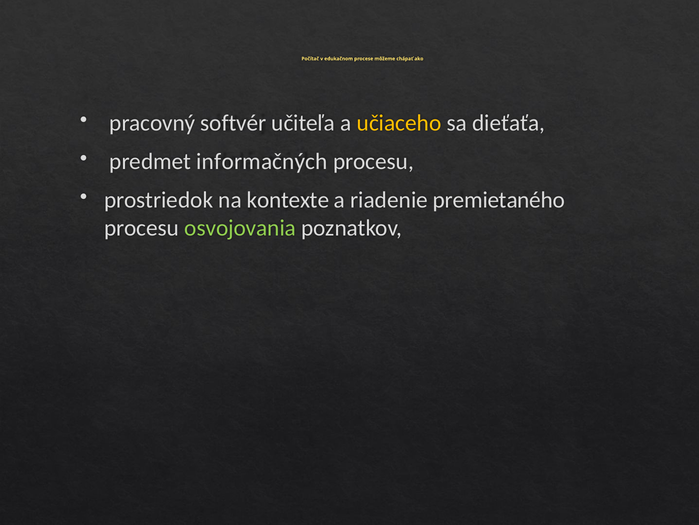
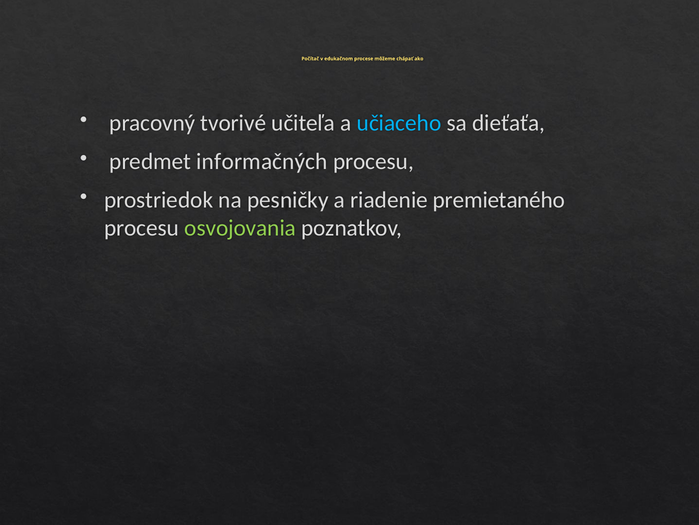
softvér: softvér -> tvorivé
učiaceho colour: yellow -> light blue
kontexte: kontexte -> pesničky
